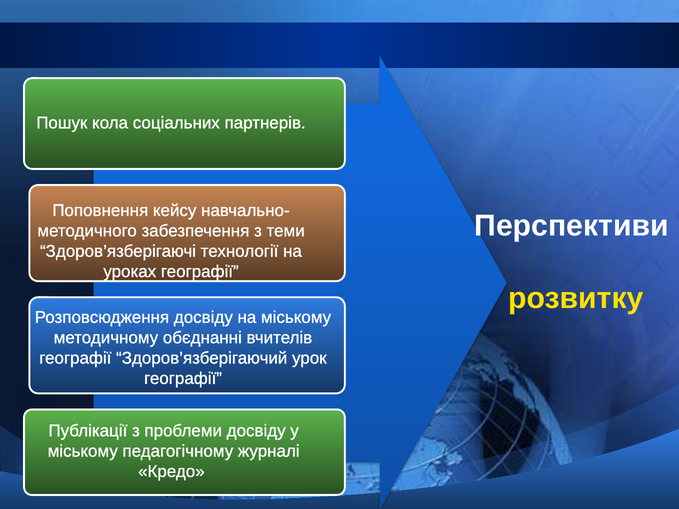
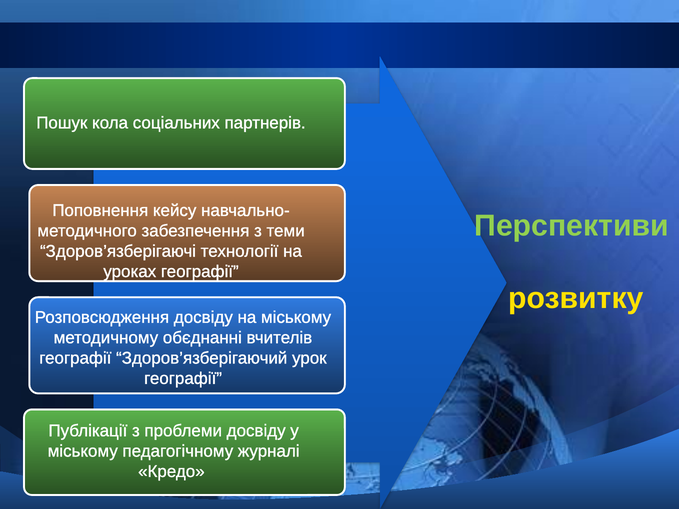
Перспективи colour: white -> light green
